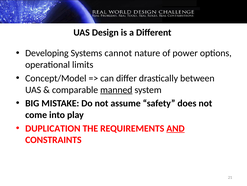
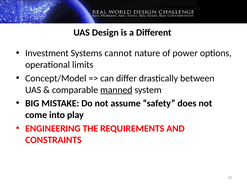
Developing: Developing -> Investment
DUPLICATION: DUPLICATION -> ENGINEERING
AND underline: present -> none
